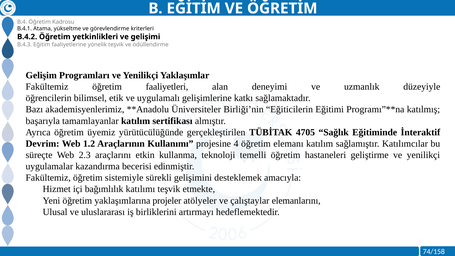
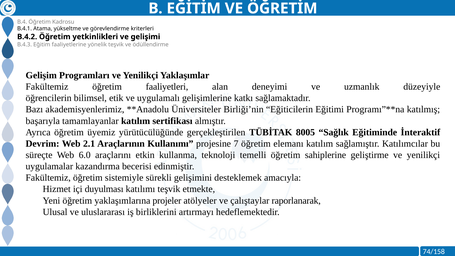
4705: 4705 -> 8005
1.2: 1.2 -> 2.1
4: 4 -> 7
2.3: 2.3 -> 6.0
hastaneleri: hastaneleri -> sahiplerine
bağımlılık: bağımlılık -> duyulması
elemanlarını: elemanlarını -> raporlanarak
